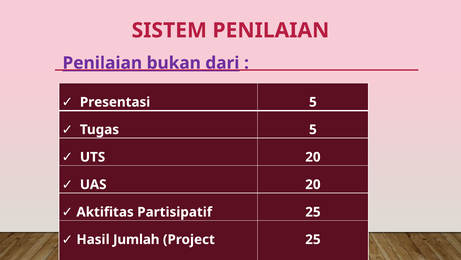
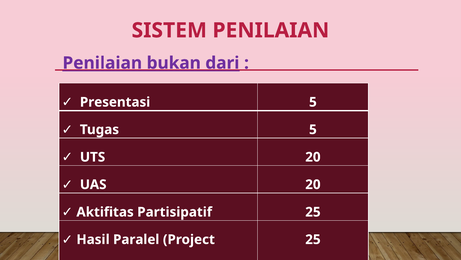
Jumlah: Jumlah -> Paralel
